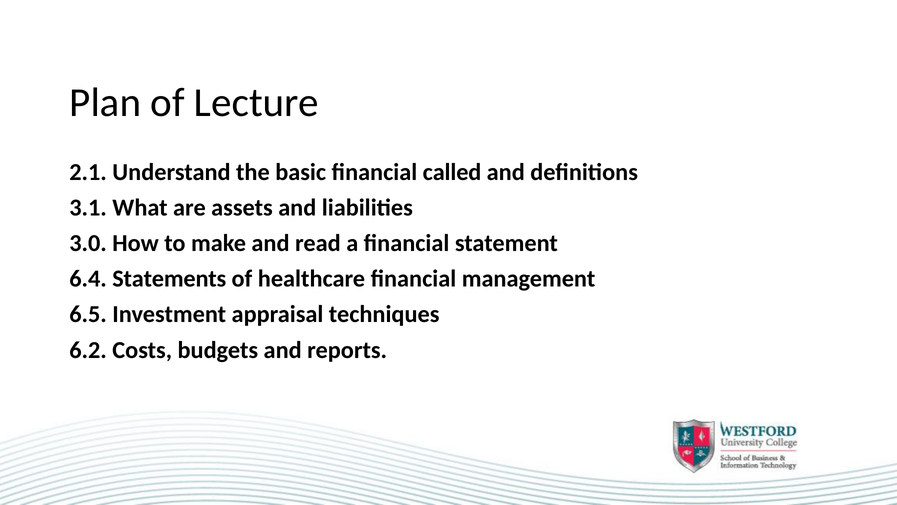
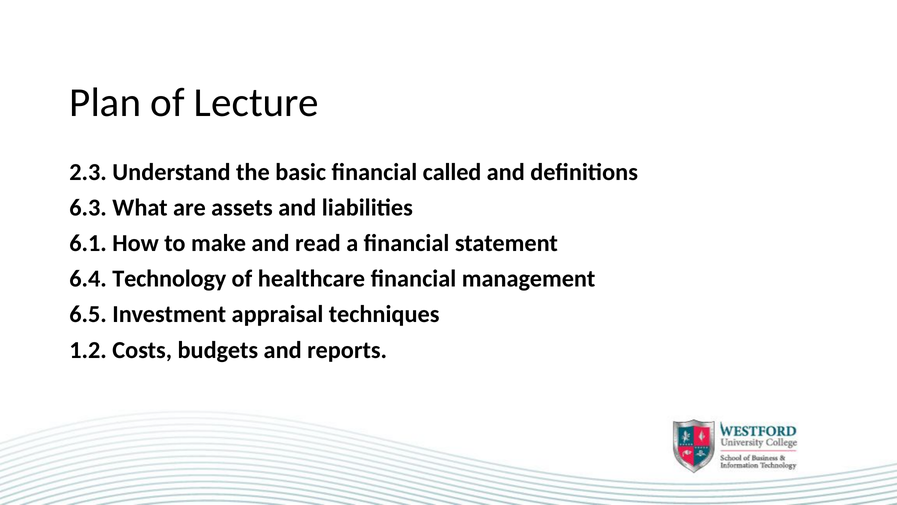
2.1: 2.1 -> 2.3
3.1: 3.1 -> 6.3
3.0: 3.0 -> 6.1
Statements: Statements -> Technology
6.2: 6.2 -> 1.2
